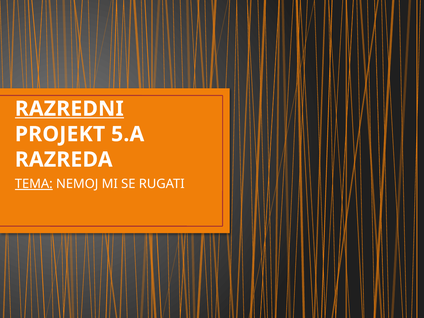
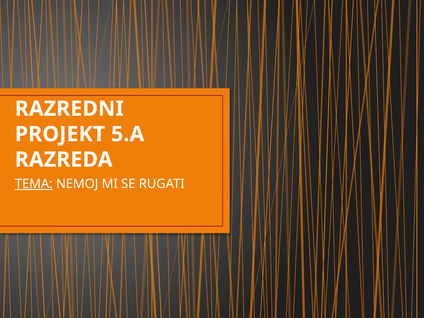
RAZREDNI underline: present -> none
